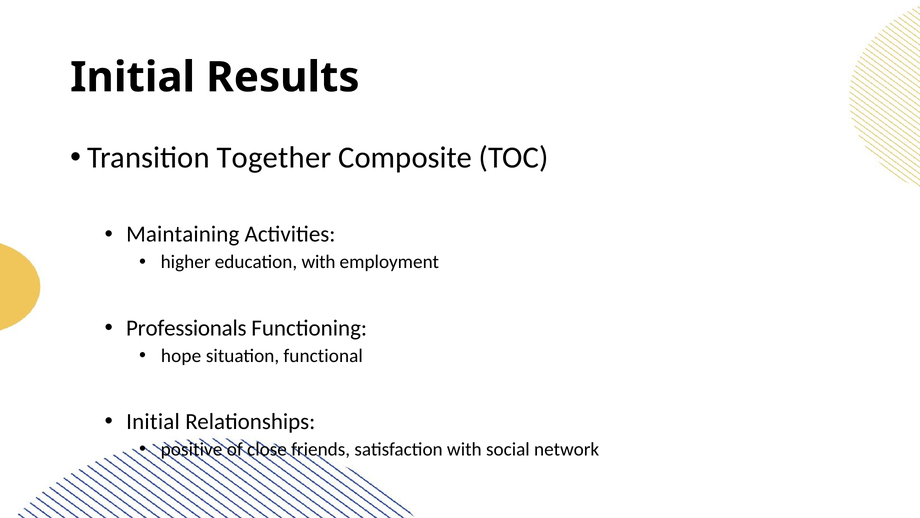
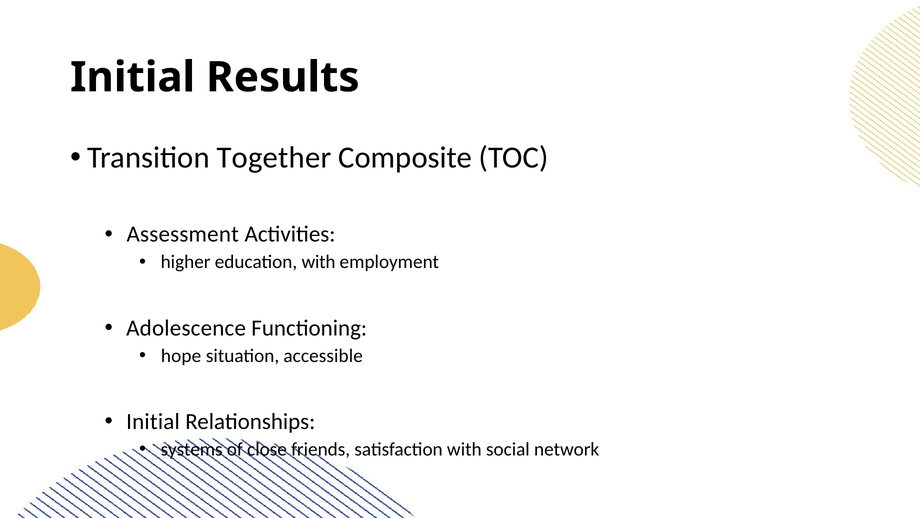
Maintaining: Maintaining -> Assessment
Professionals: Professionals -> Adolescence
functional: functional -> accessible
positive: positive -> systems
